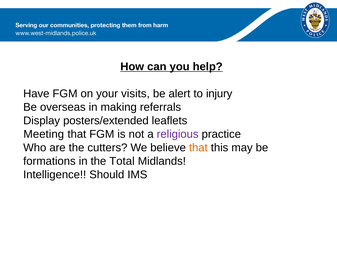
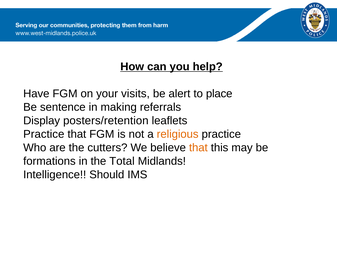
injury: injury -> place
overseas: overseas -> sentence
posters/extended: posters/extended -> posters/retention
Meeting at (44, 134): Meeting -> Practice
religious colour: purple -> orange
